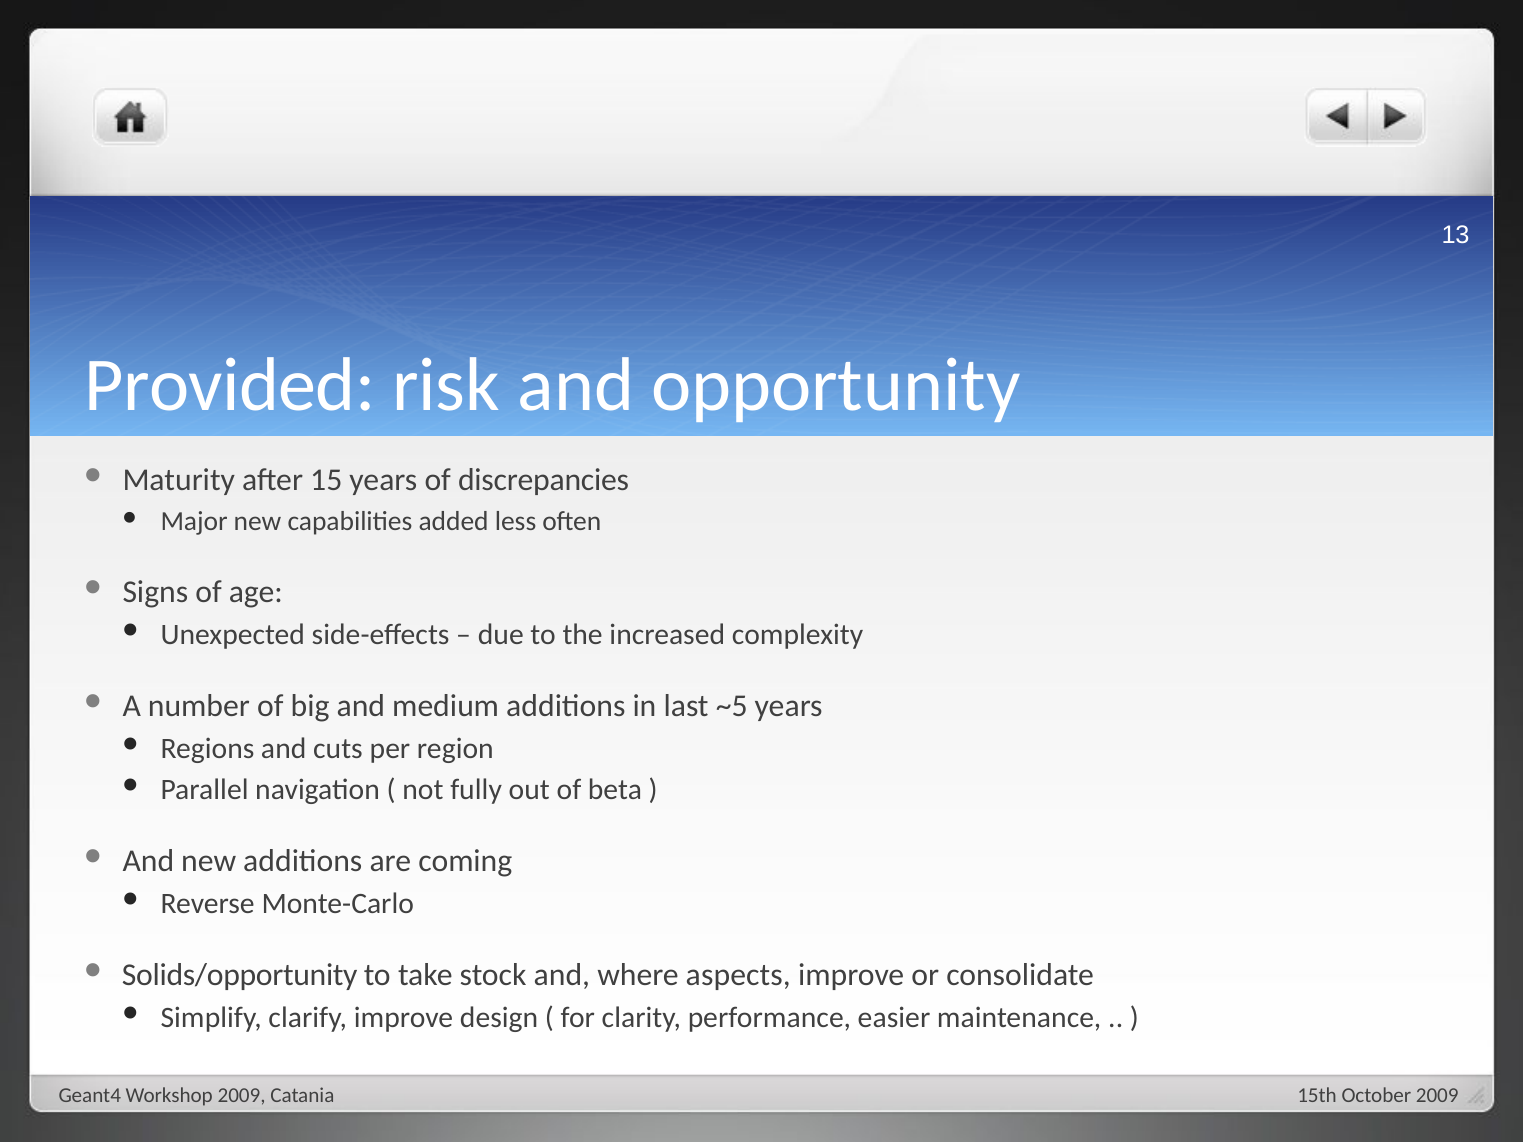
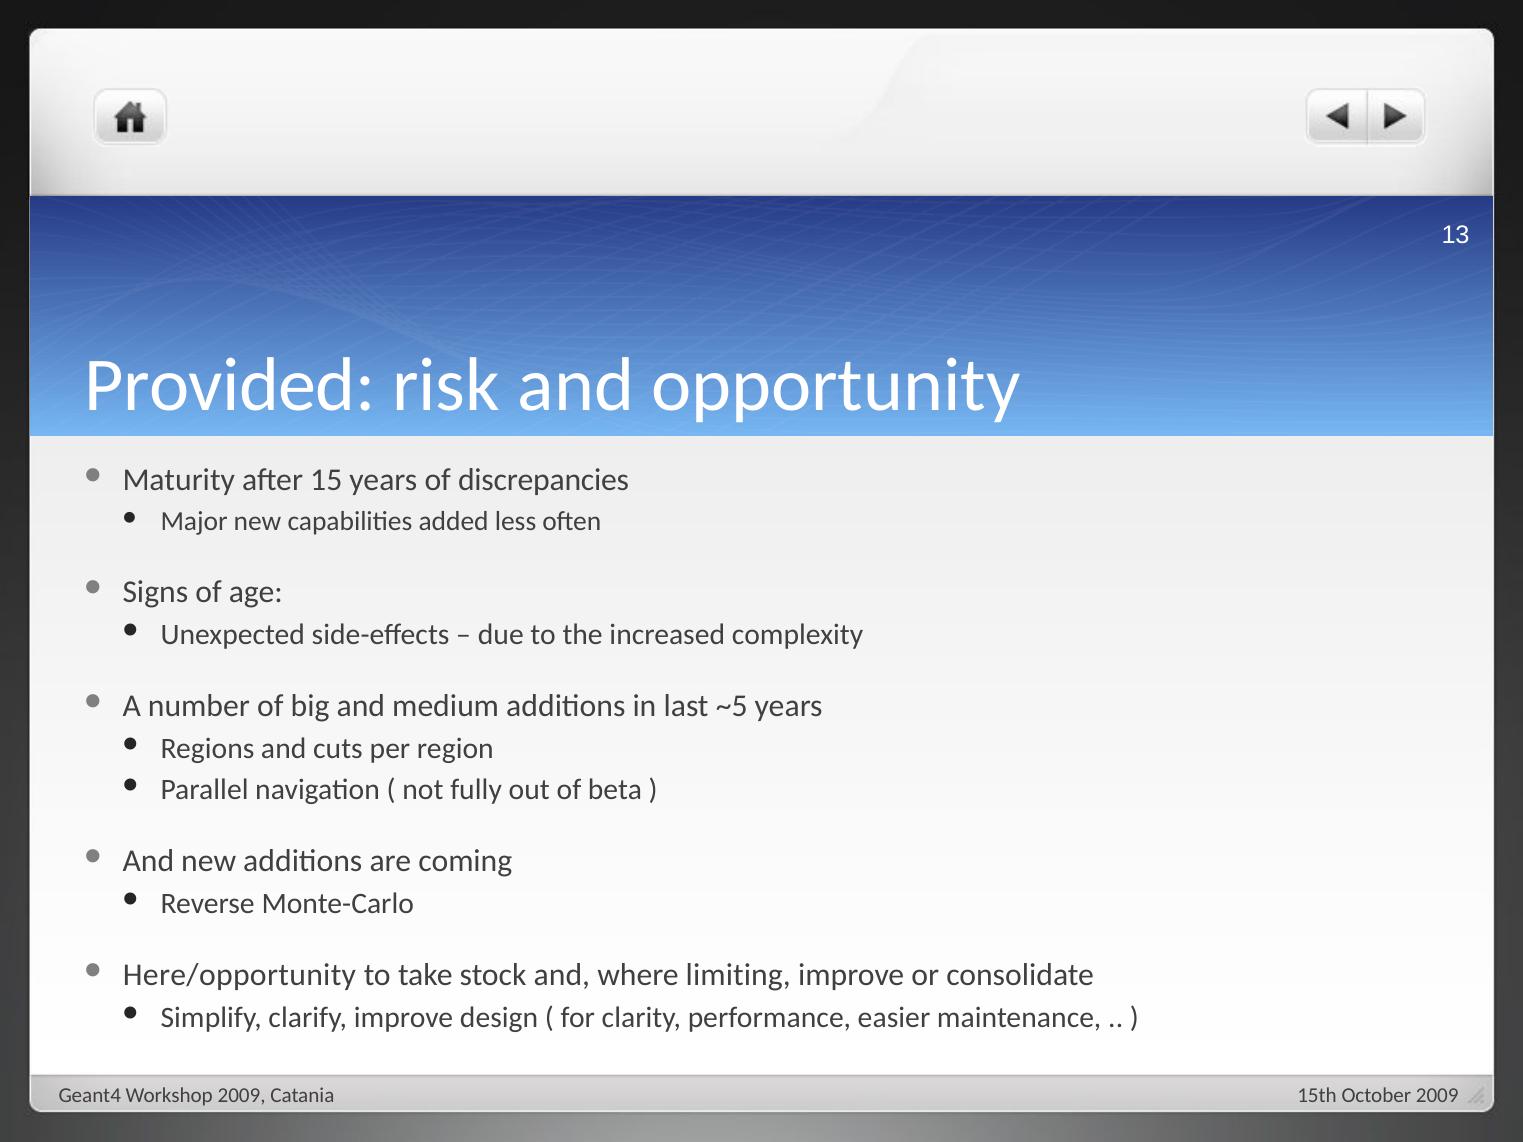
Solids/opportunity: Solids/opportunity -> Here/opportunity
aspects: aspects -> limiting
